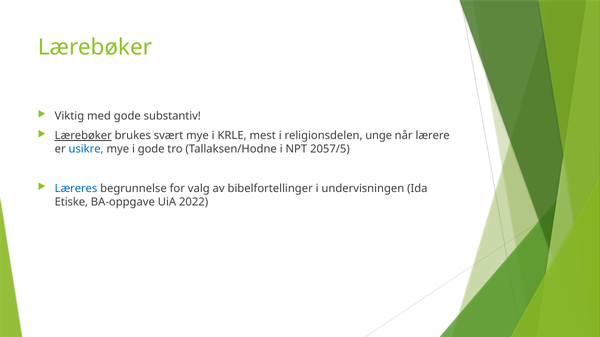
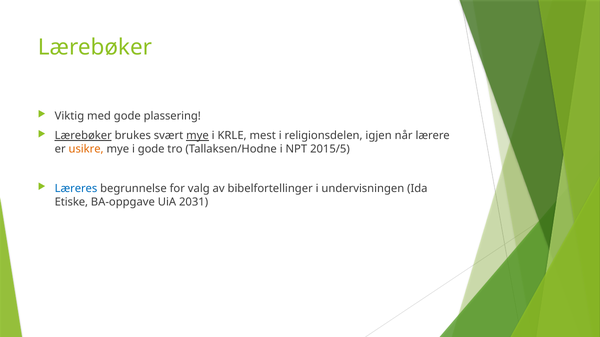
substantiv: substantiv -> plassering
mye at (198, 136) underline: none -> present
unge: unge -> igjen
usikre colour: blue -> orange
2057/5: 2057/5 -> 2015/5
2022: 2022 -> 2031
